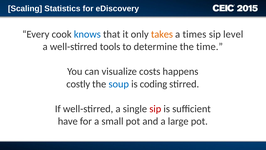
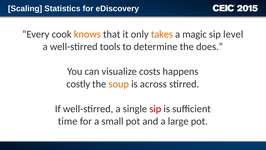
knows colour: blue -> orange
times: times -> magic
time: time -> does
soup colour: blue -> orange
coding: coding -> across
have: have -> time
